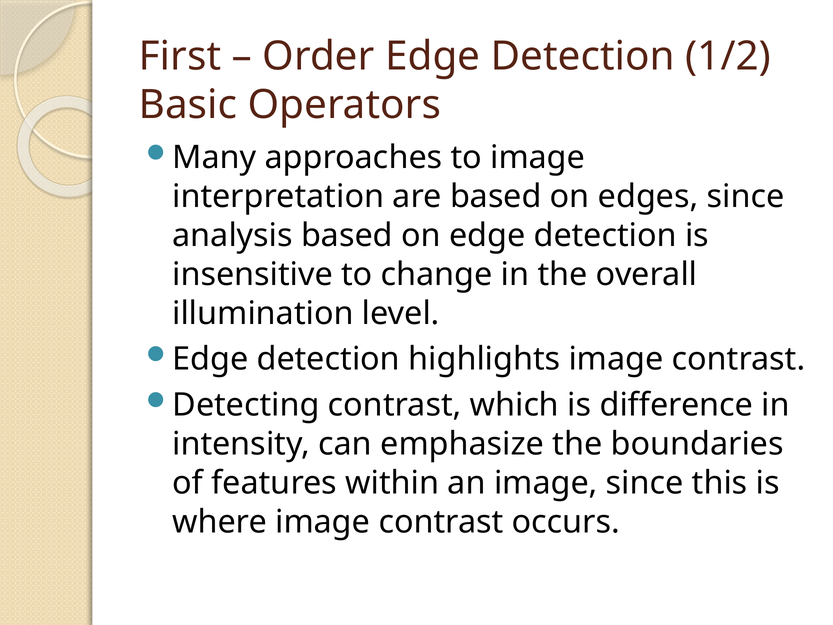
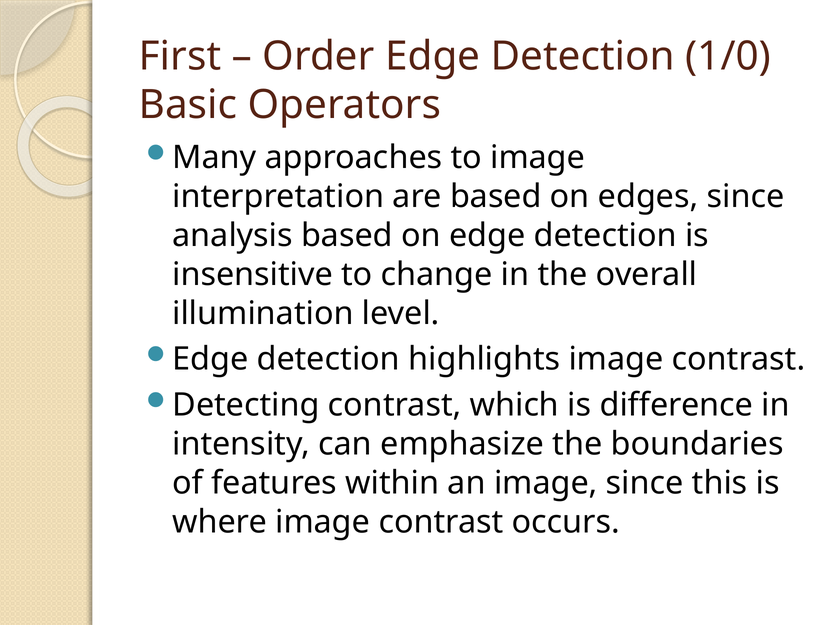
1/2: 1/2 -> 1/0
